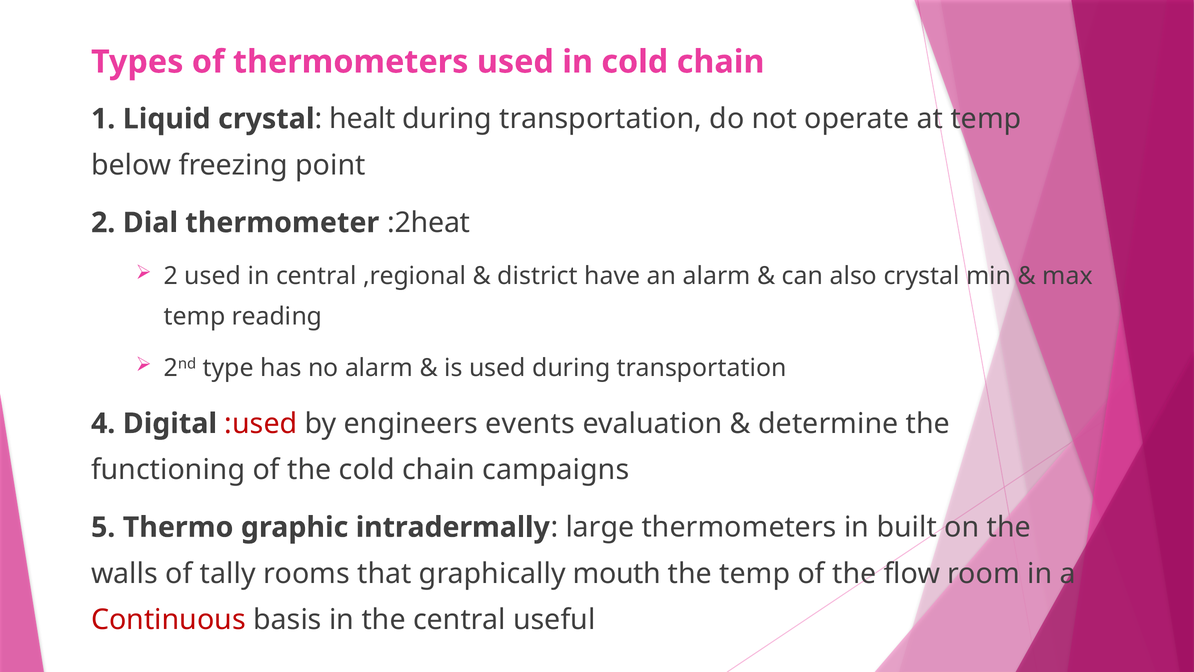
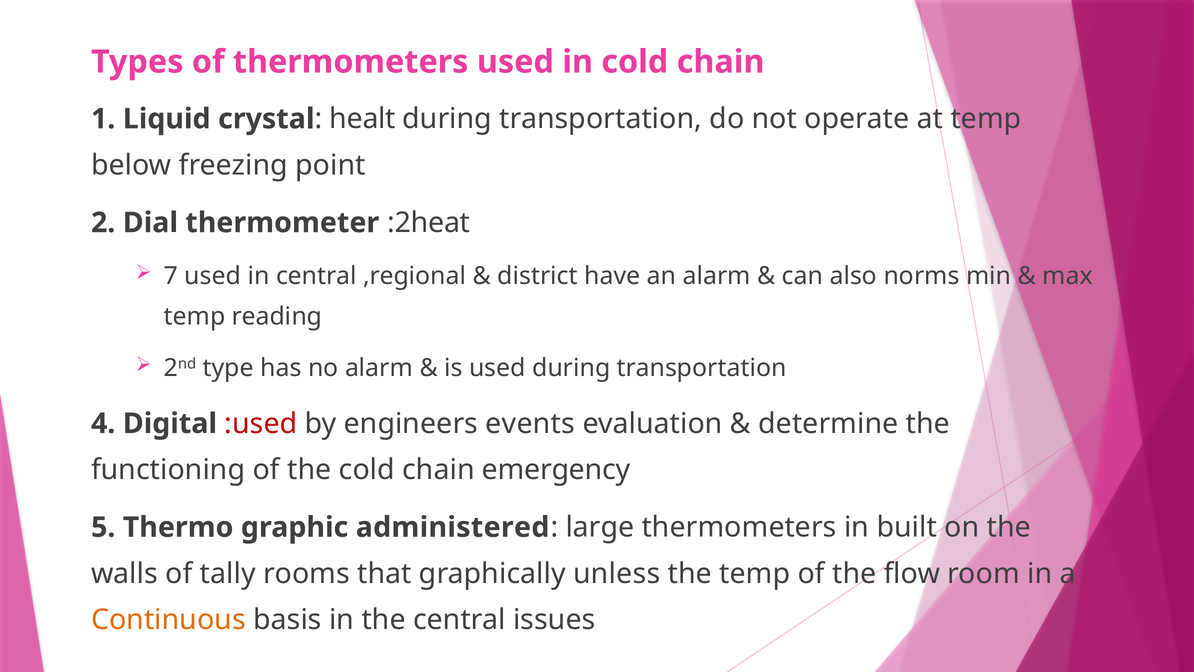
2 at (171, 276): 2 -> 7
also crystal: crystal -> norms
campaigns: campaigns -> emergency
intradermally: intradermally -> administered
mouth: mouth -> unless
Continuous colour: red -> orange
useful: useful -> issues
